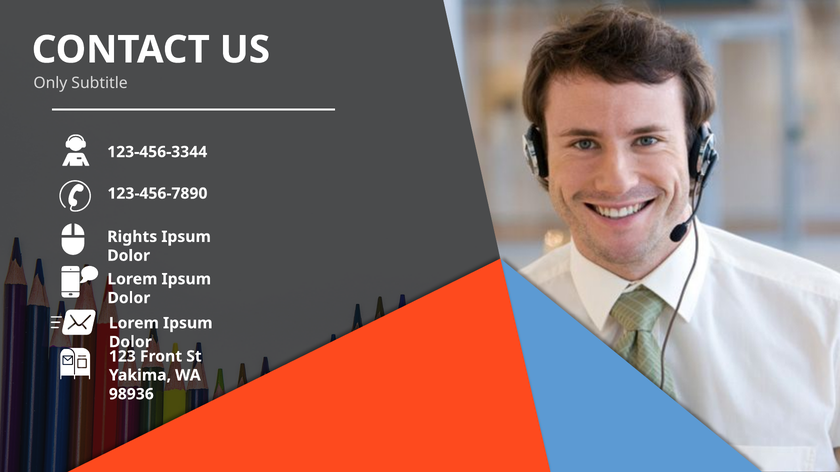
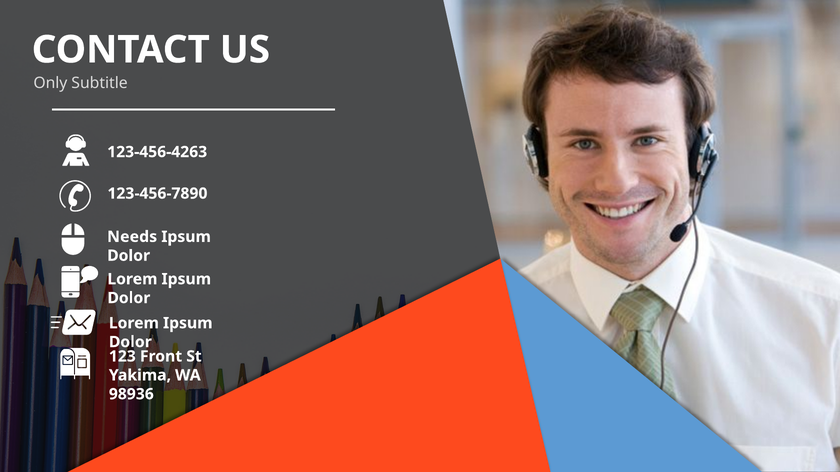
123-456-3344: 123-456-3344 -> 123-456-4263
Rights: Rights -> Needs
